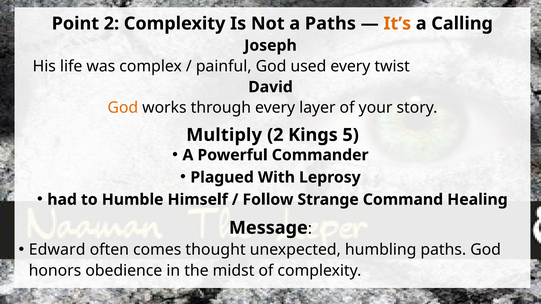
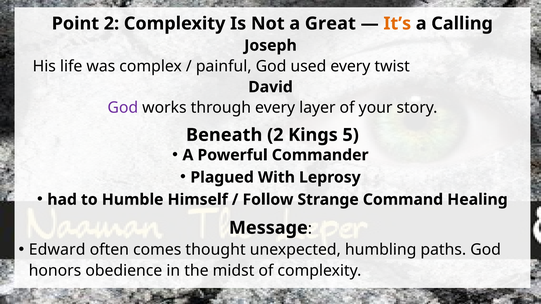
a Paths: Paths -> Great
God at (123, 108) colour: orange -> purple
Multiply: Multiply -> Beneath
